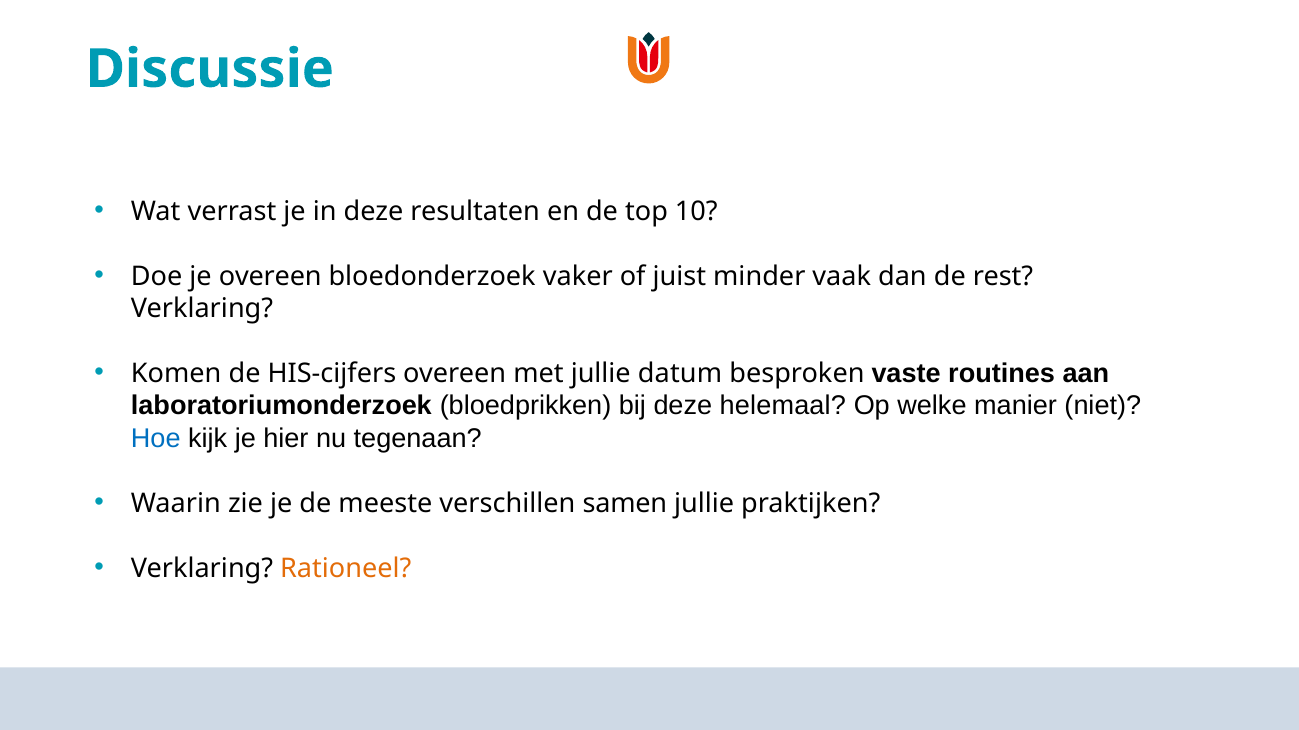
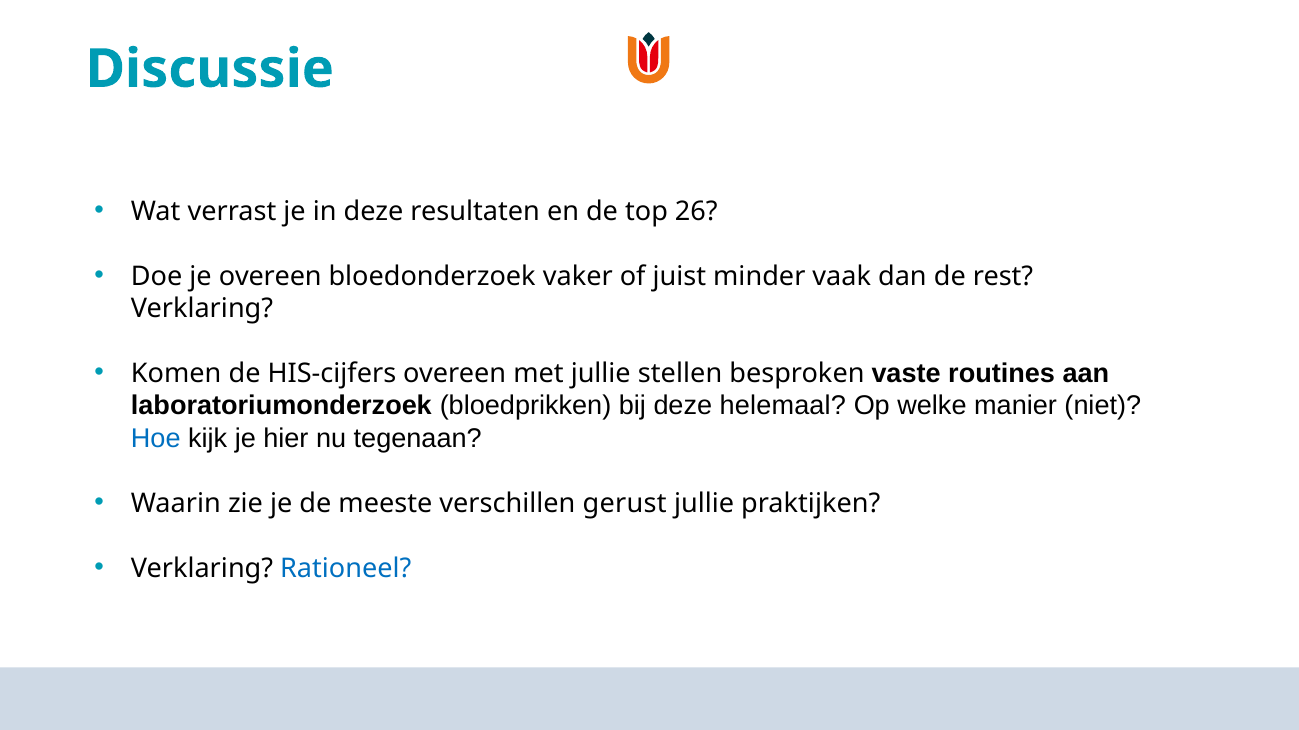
10: 10 -> 26
datum: datum -> stellen
samen: samen -> gerust
Rationeel colour: orange -> blue
